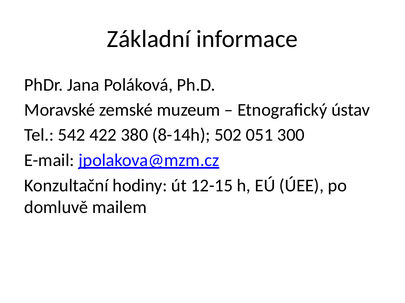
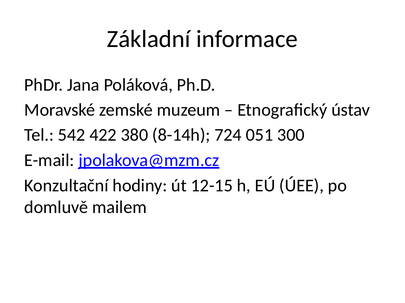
502: 502 -> 724
